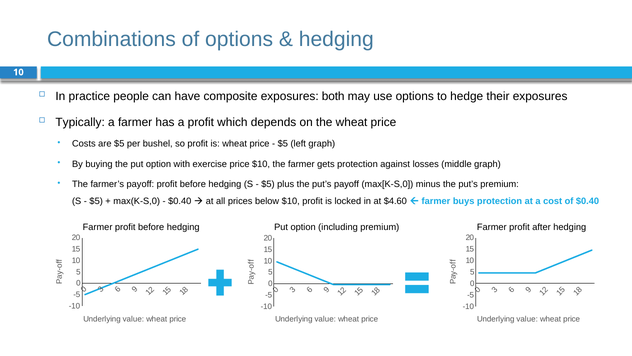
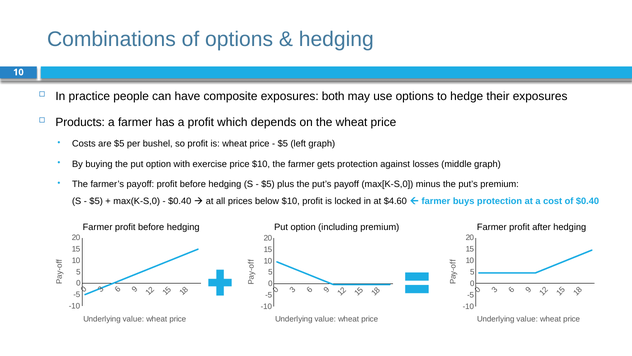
Typically: Typically -> Products
